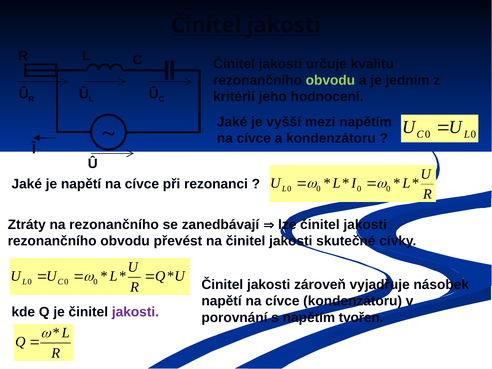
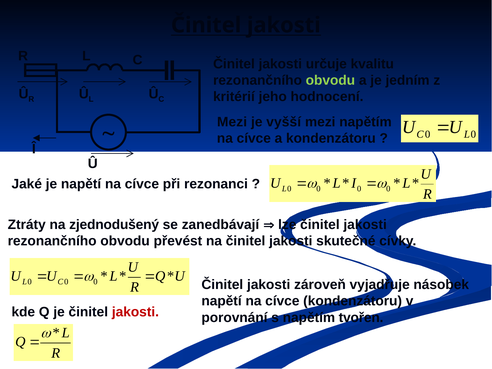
Jaké at (232, 122): Jaké -> Mezi
na rezonančního: rezonančního -> zjednodušený
jakosti at (135, 312) colour: purple -> red
